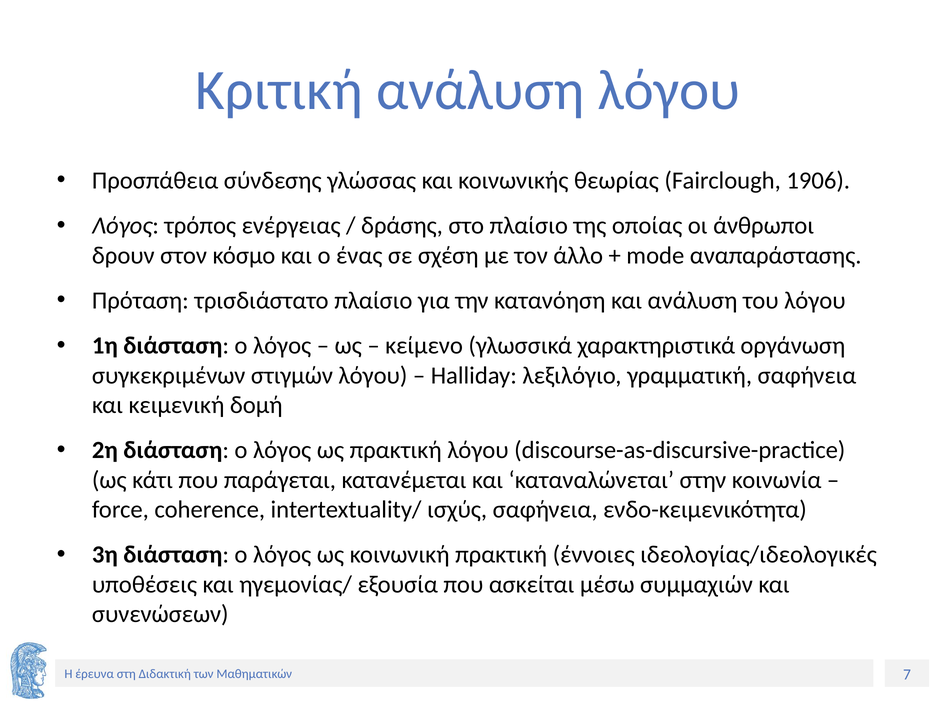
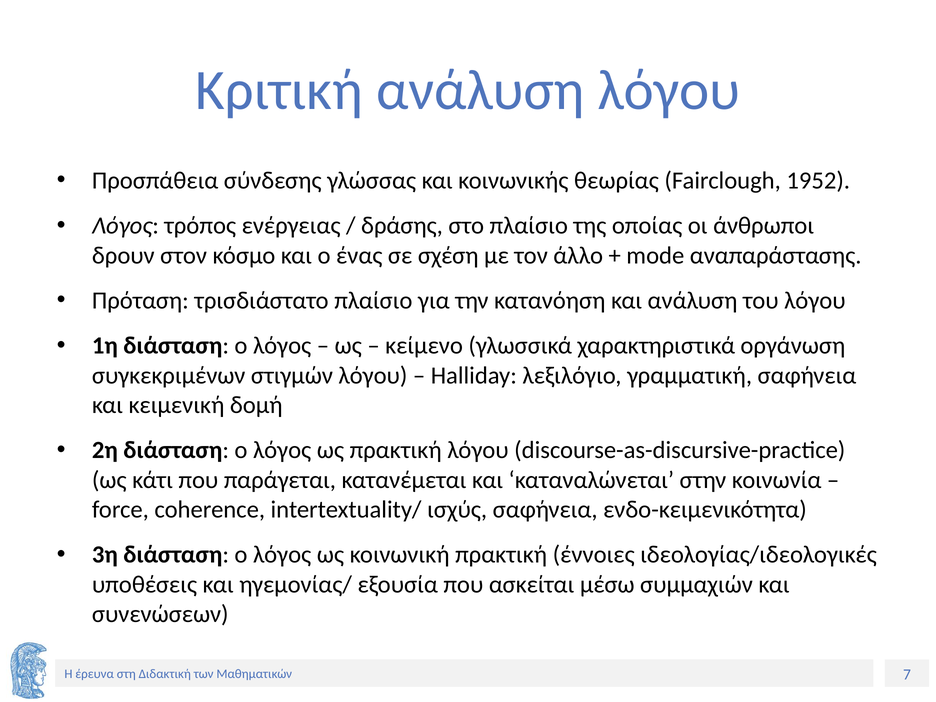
1906: 1906 -> 1952
